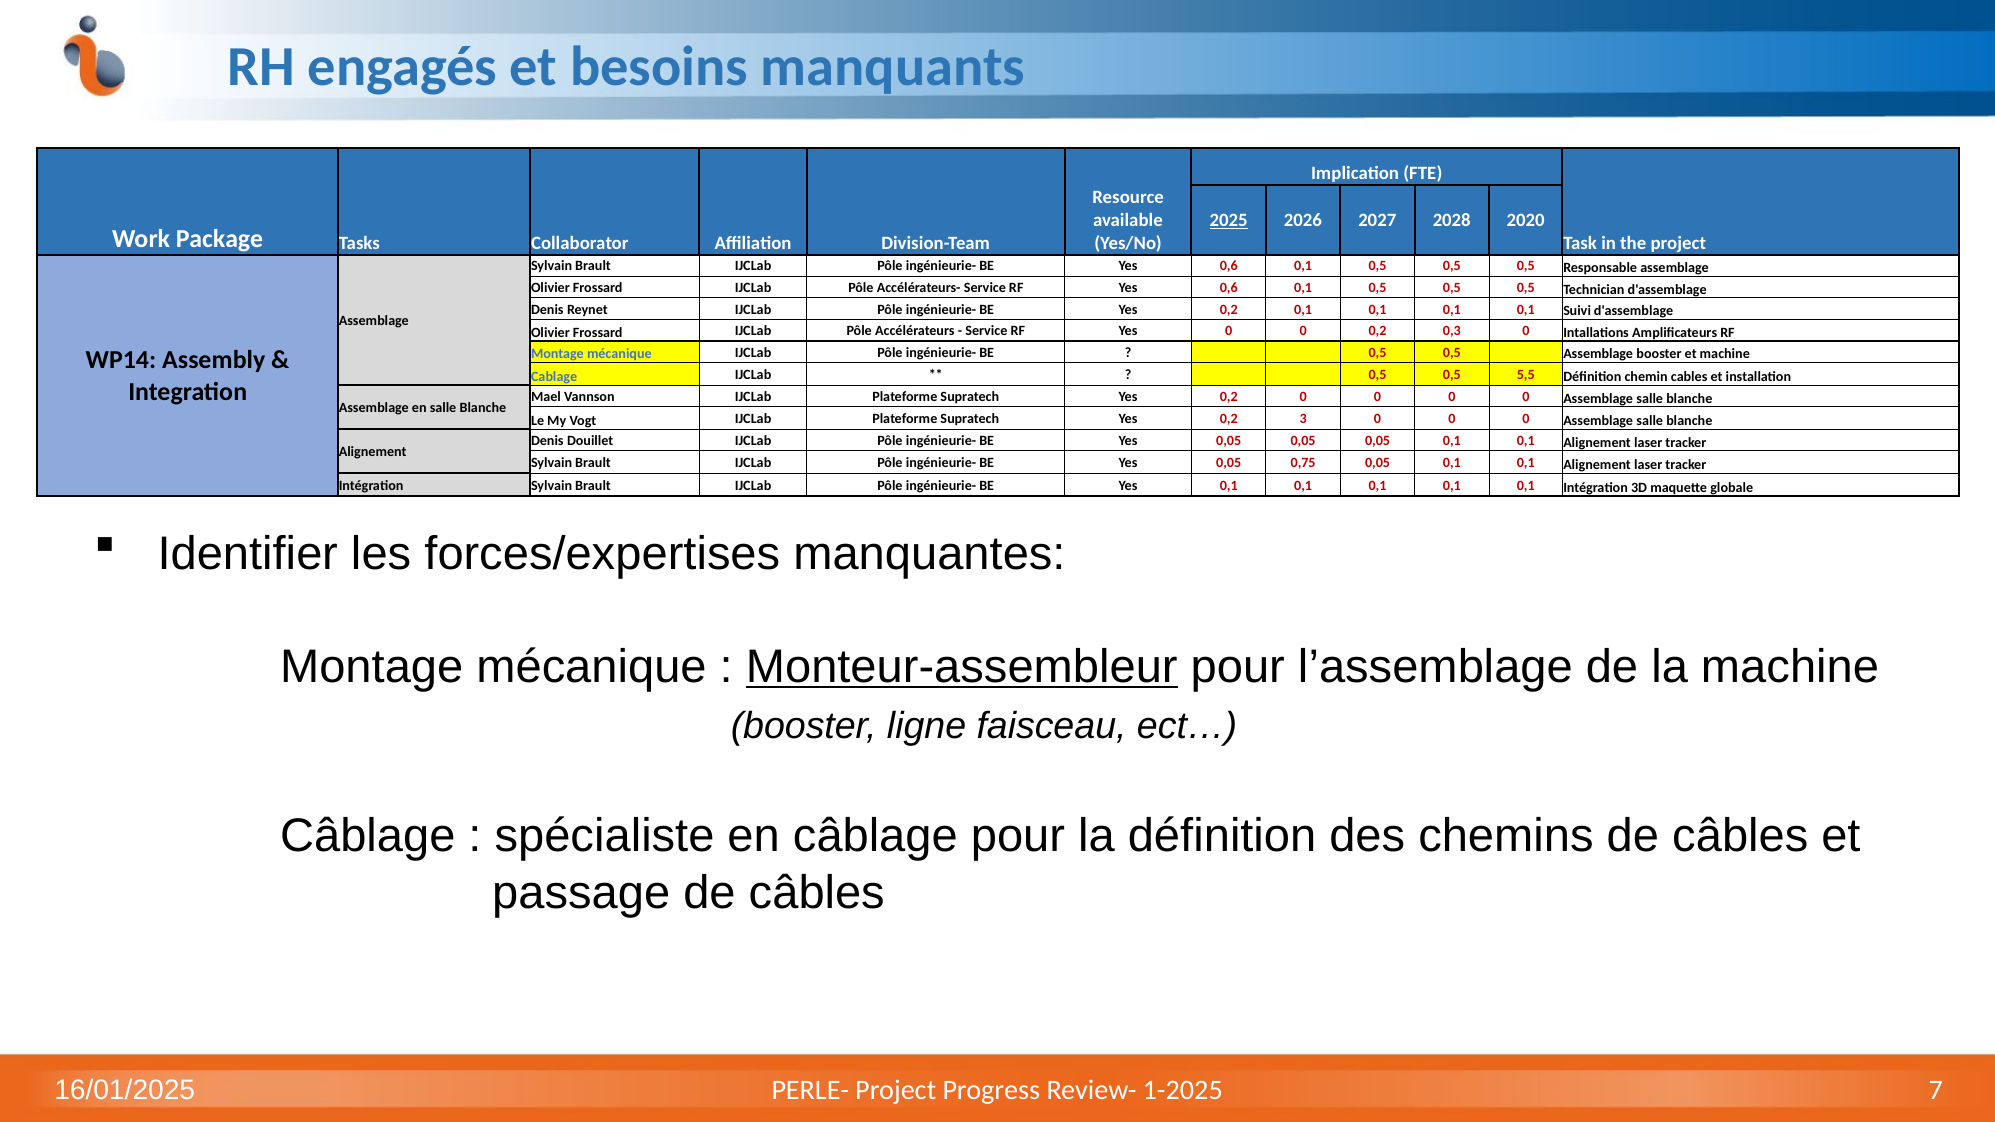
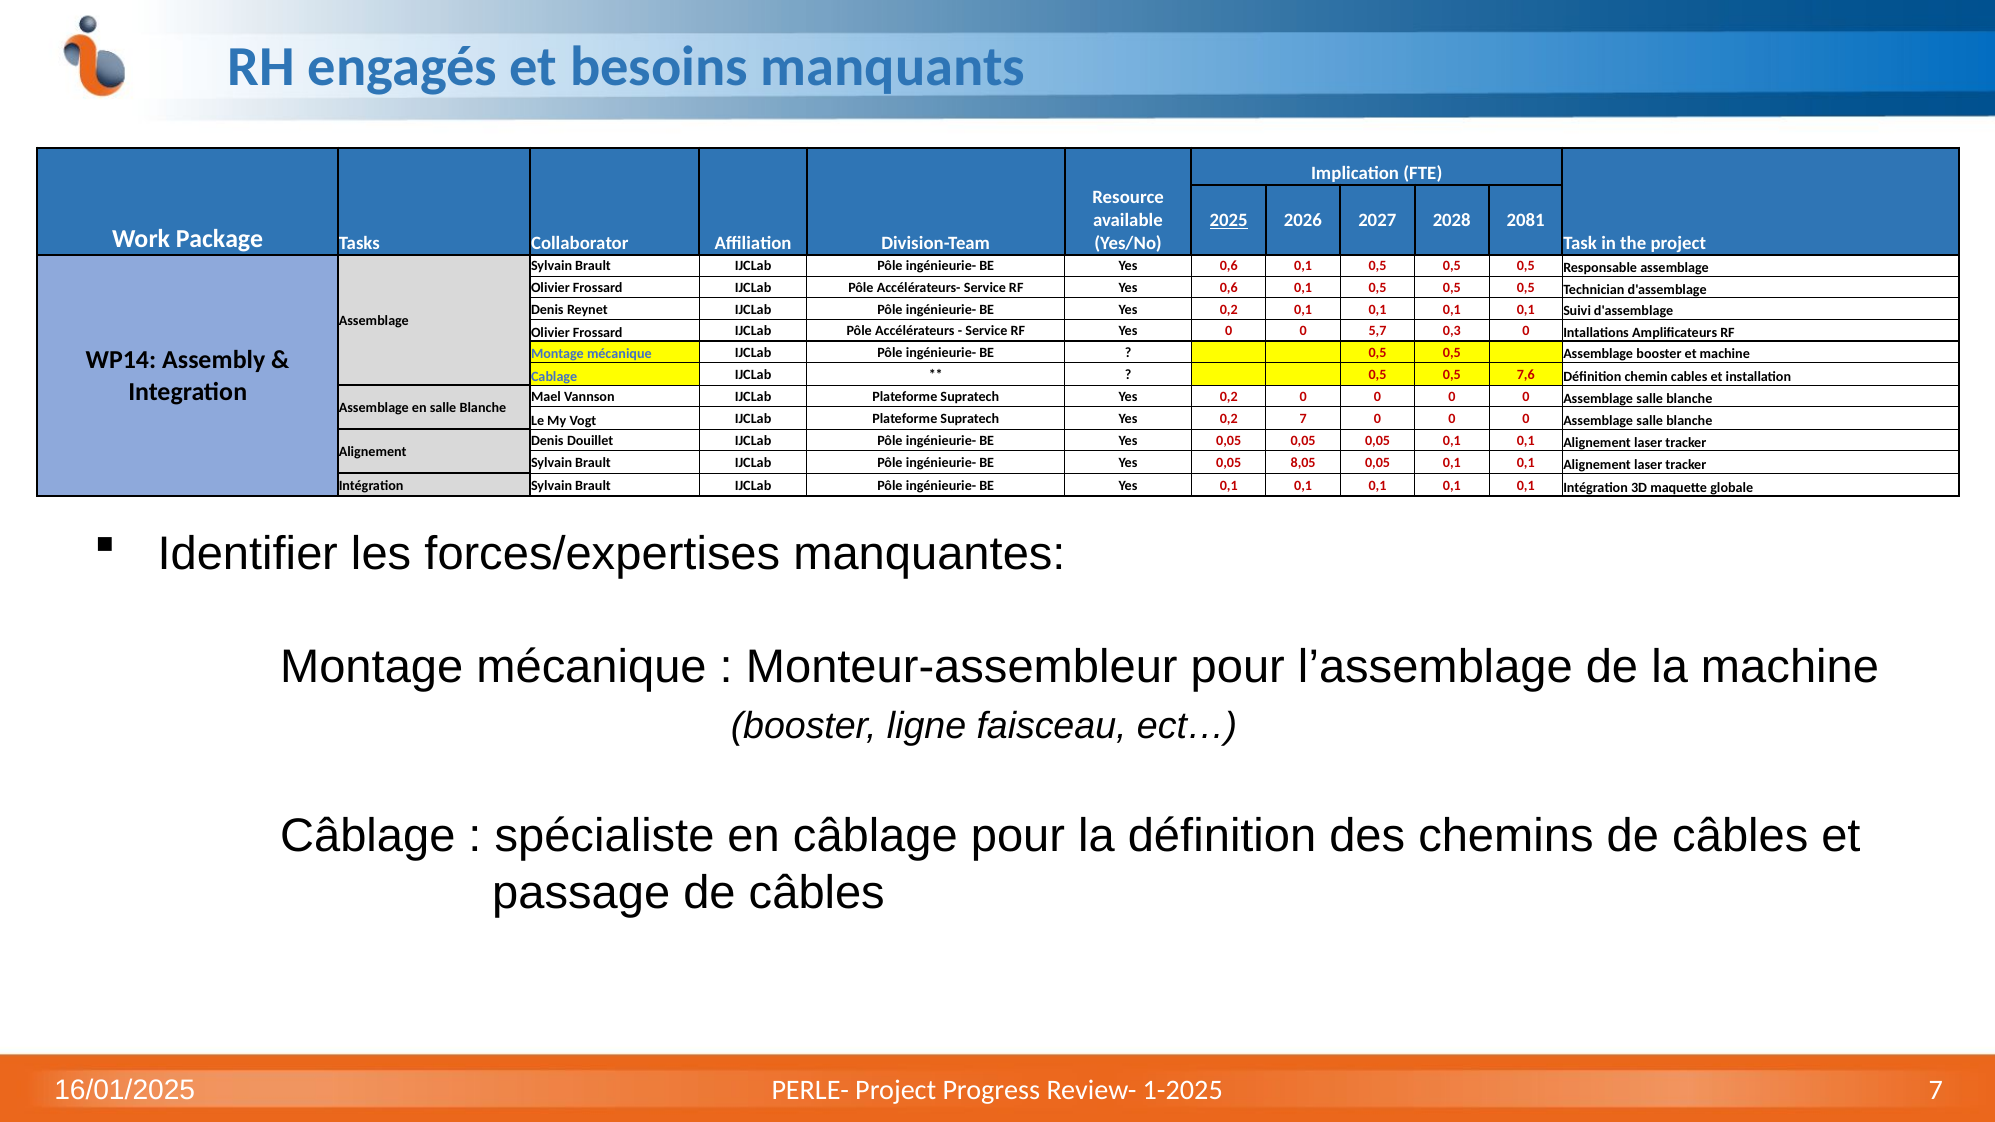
2020: 2020 -> 2081
0 0,2: 0,2 -> 5,7
5,5: 5,5 -> 7,6
0,2 3: 3 -> 7
0,75: 0,75 -> 8,05
Monteur-assembleur underline: present -> none
